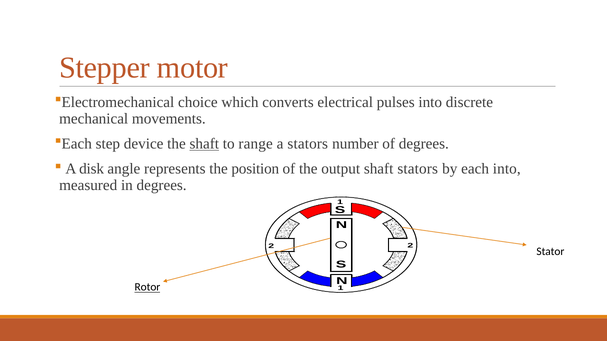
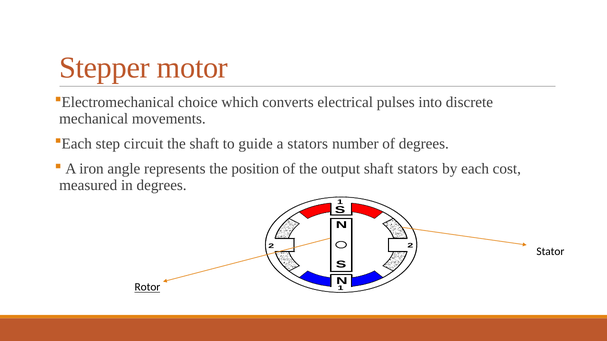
device: device -> circuit
shaft at (204, 144) underline: present -> none
range: range -> guide
disk: disk -> iron
each into: into -> cost
